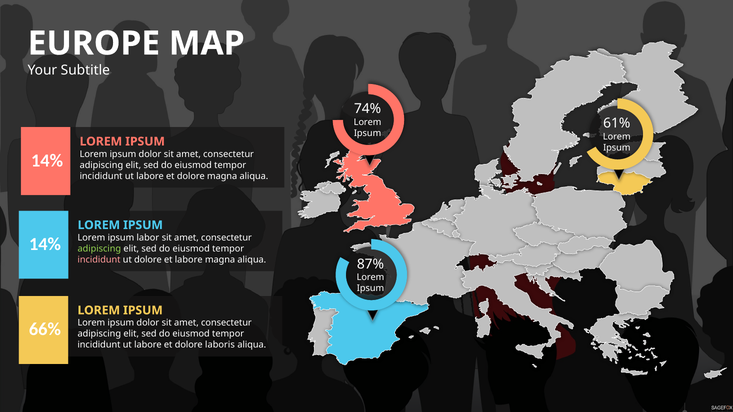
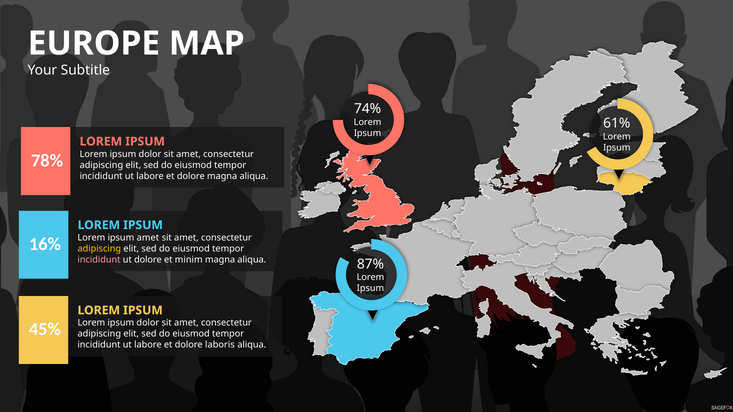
14% at (47, 161): 14% -> 78%
ipsum labor: labor -> amet
14% at (45, 244): 14% -> 16%
adipiscing at (99, 249) colour: light green -> yellow
et labore: labore -> minim
66%: 66% -> 45%
